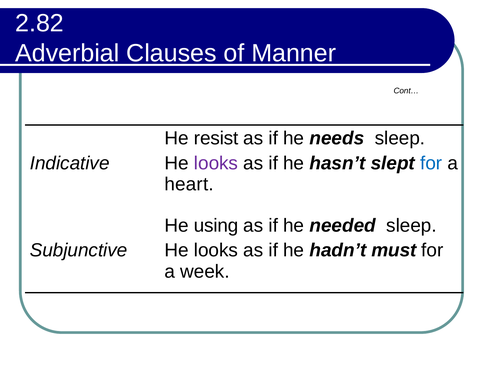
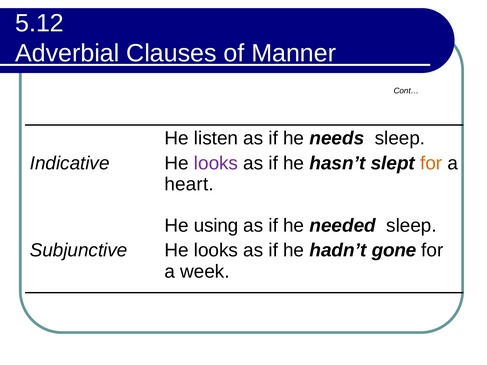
2.82: 2.82 -> 5.12
resist: resist -> listen
for at (431, 163) colour: blue -> orange
must: must -> gone
